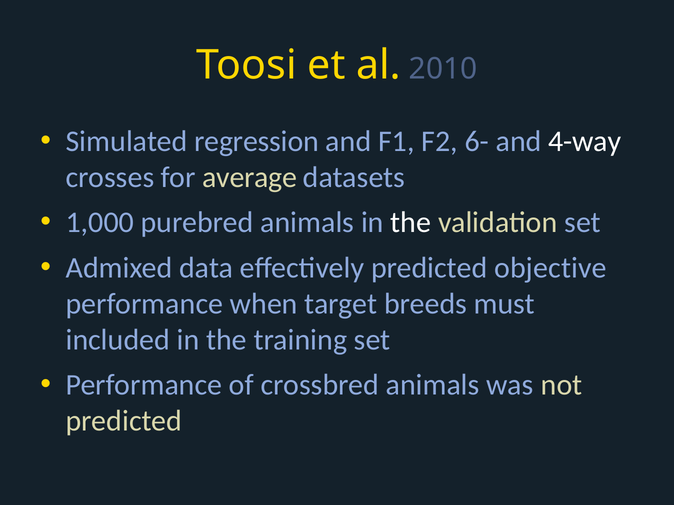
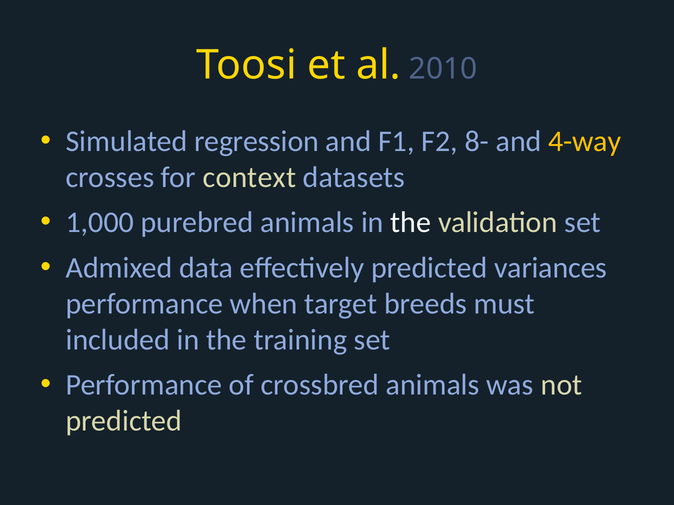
6-: 6- -> 8-
4-way colour: white -> yellow
average: average -> context
objective: objective -> variances
